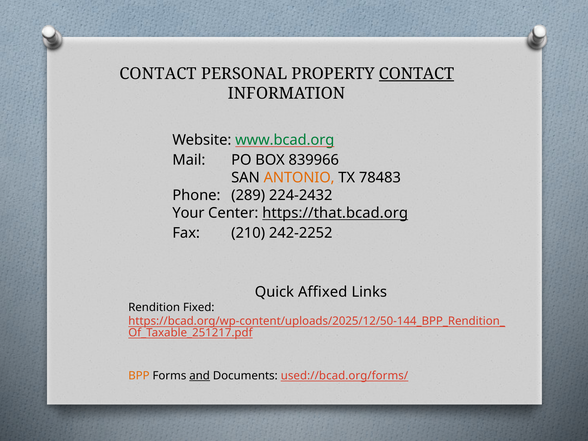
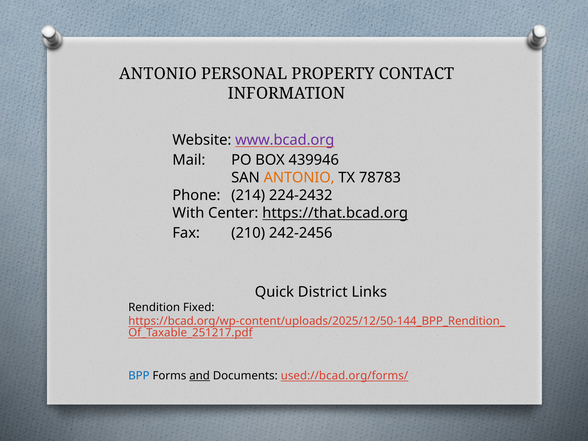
CONTACT at (158, 74): CONTACT -> ANTONIO
CONTACT at (417, 74) underline: present -> none
www.bcad.org colour: green -> purple
839966: 839966 -> 439946
78483: 78483 -> 78783
289: 289 -> 214
Your: Your -> With
242-2252: 242-2252 -> 242-2456
Affixed: Affixed -> District
BPP colour: orange -> blue
